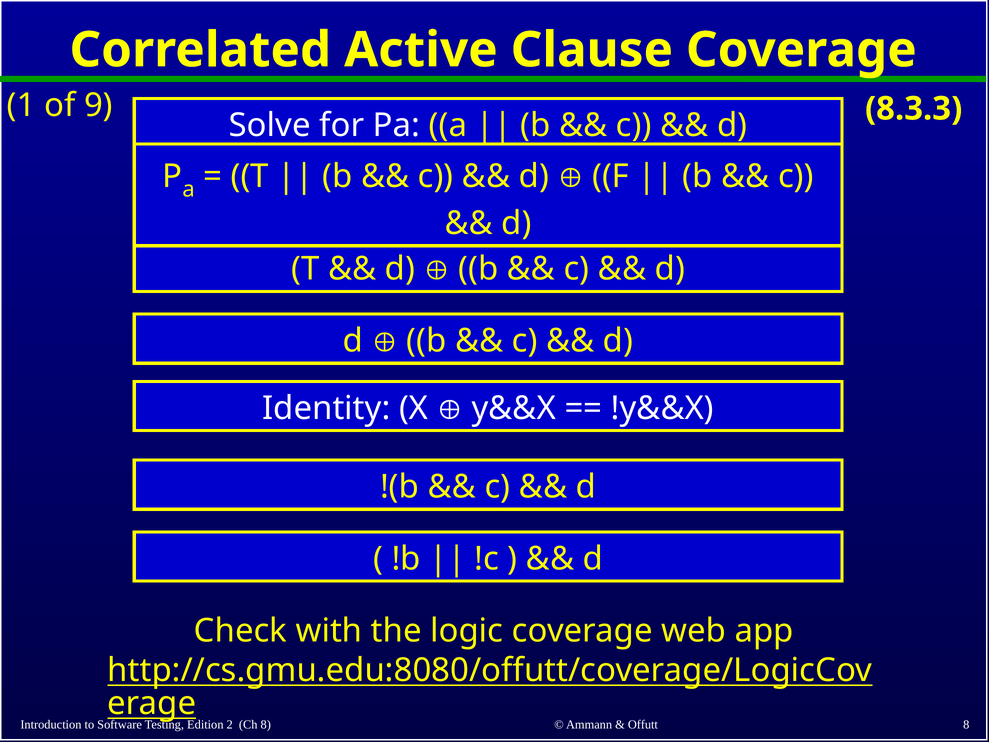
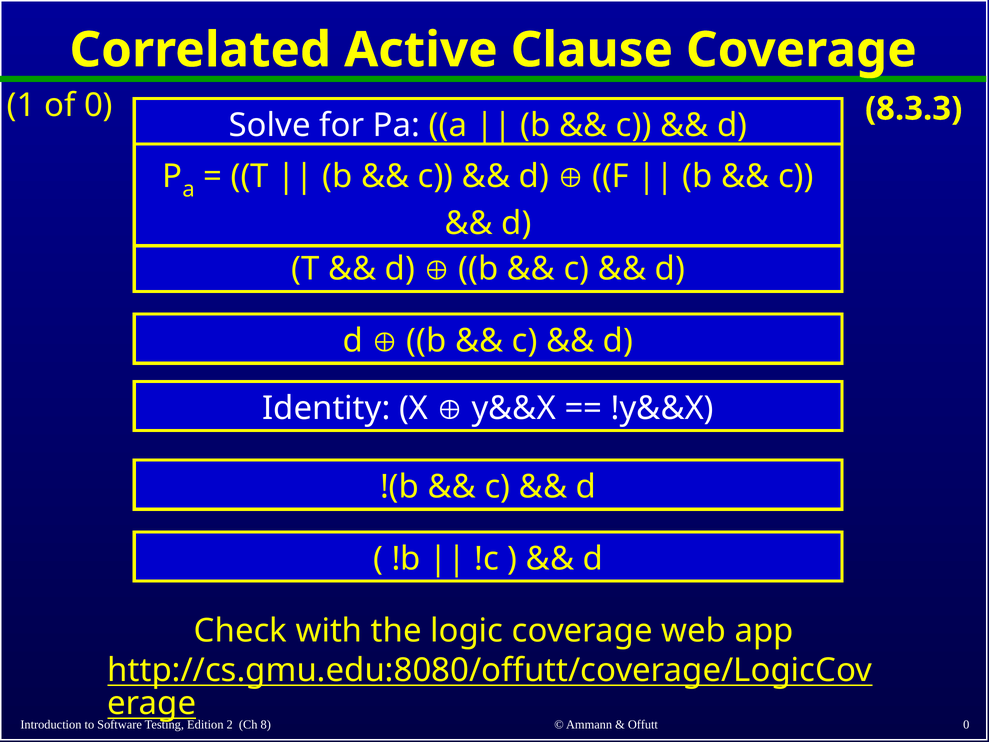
of 9: 9 -> 0
Offutt 8: 8 -> 0
